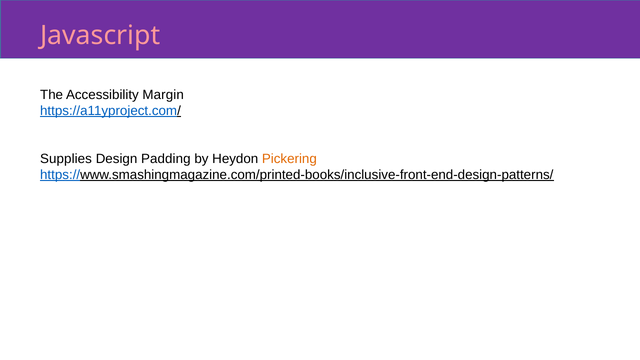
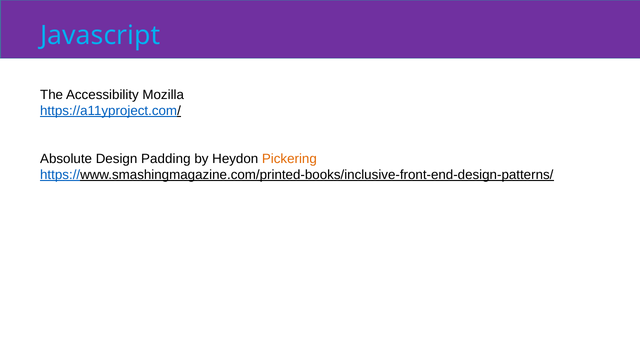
Javascript colour: pink -> light blue
Margin: Margin -> Mozilla
Supplies: Supplies -> Absolute
